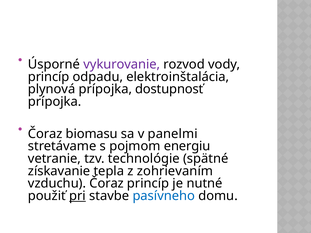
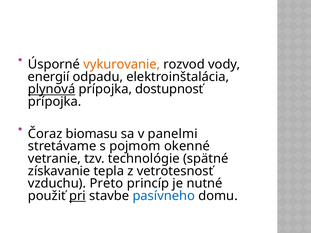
vykurovanie colour: purple -> orange
princíp at (49, 77): princíp -> energií
plynová underline: none -> present
energiu: energiu -> okenné
zohrievaním: zohrievaním -> vetrotesnosť
vzduchu Čoraz: Čoraz -> Preto
